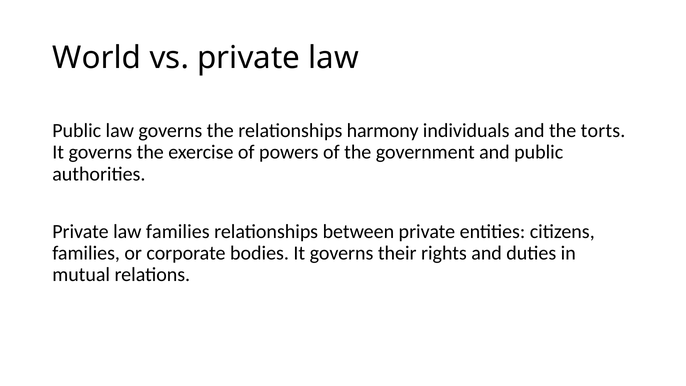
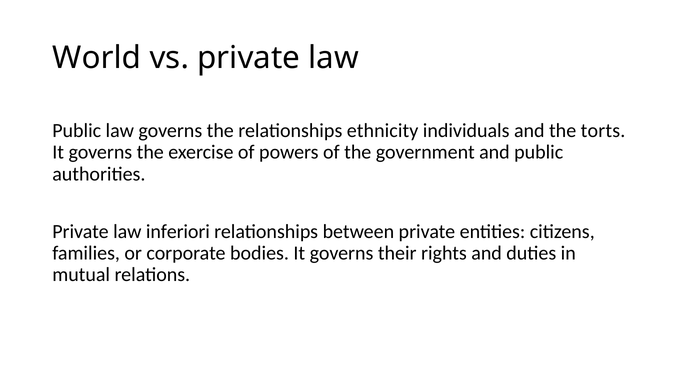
harmony: harmony -> ethnicity
law families: families -> inferiori
